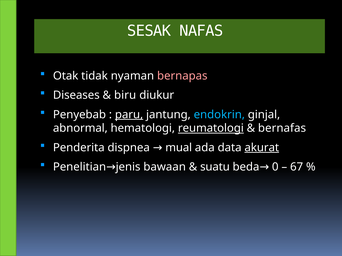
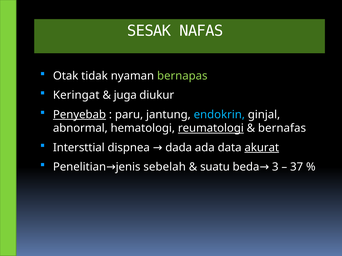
bernapas colour: pink -> light green
Diseases: Diseases -> Keringat
biru: biru -> juga
Penyebab underline: none -> present
paru underline: present -> none
Penderita: Penderita -> Intersttial
mual: mual -> dada
bawaan: bawaan -> sebelah
0: 0 -> 3
67: 67 -> 37
